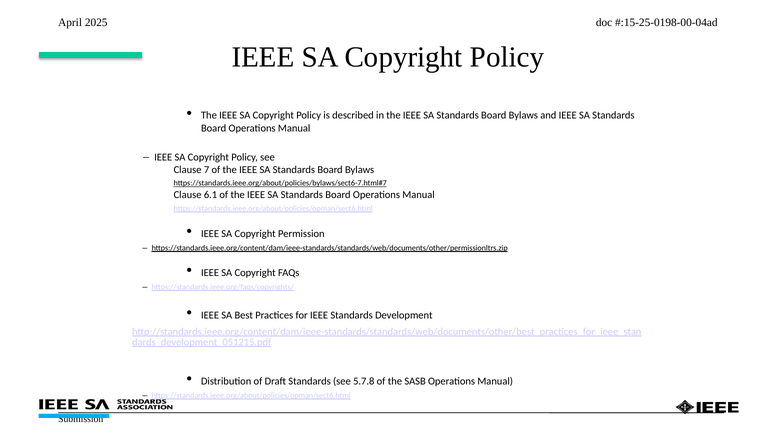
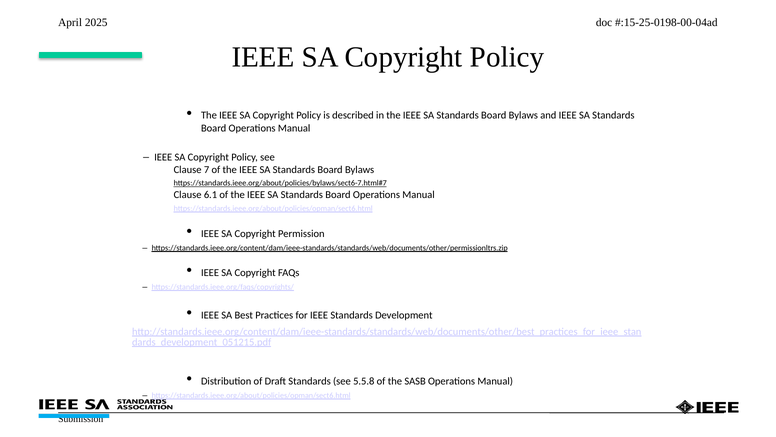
5.7.8: 5.7.8 -> 5.5.8
